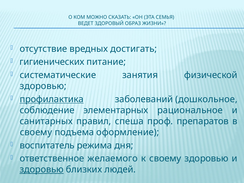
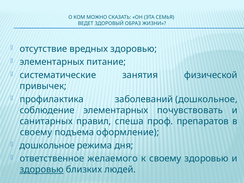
вредных достигать: достигать -> здоровью
гигиенических at (52, 62): гигиенических -> элементарных
здоровью at (43, 86): здоровью -> привычек
профилактика underline: present -> none
рациональное: рациональное -> почувствовать
воспитатель at (47, 145): воспитатель -> дошкольное
